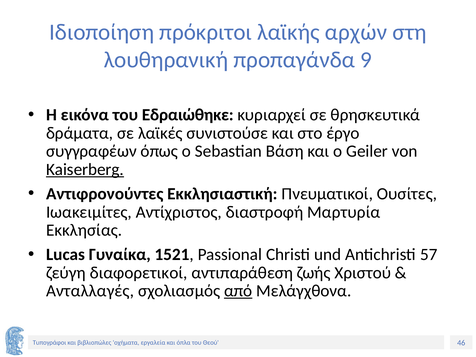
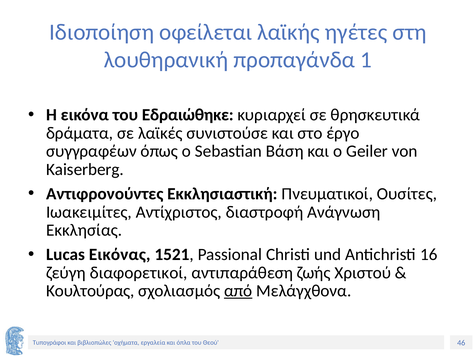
πρόκριτοι: πρόκριτοι -> οφείλεται
αρχών: αρχών -> ηγέτες
9: 9 -> 1
Kaiserberg underline: present -> none
Μαρτυρία: Μαρτυρία -> Ανάγνωση
Γυναίκα: Γυναίκα -> Εικόνας
57: 57 -> 16
Ανταλλαγές: Ανταλλαγές -> Κουλτούρας
